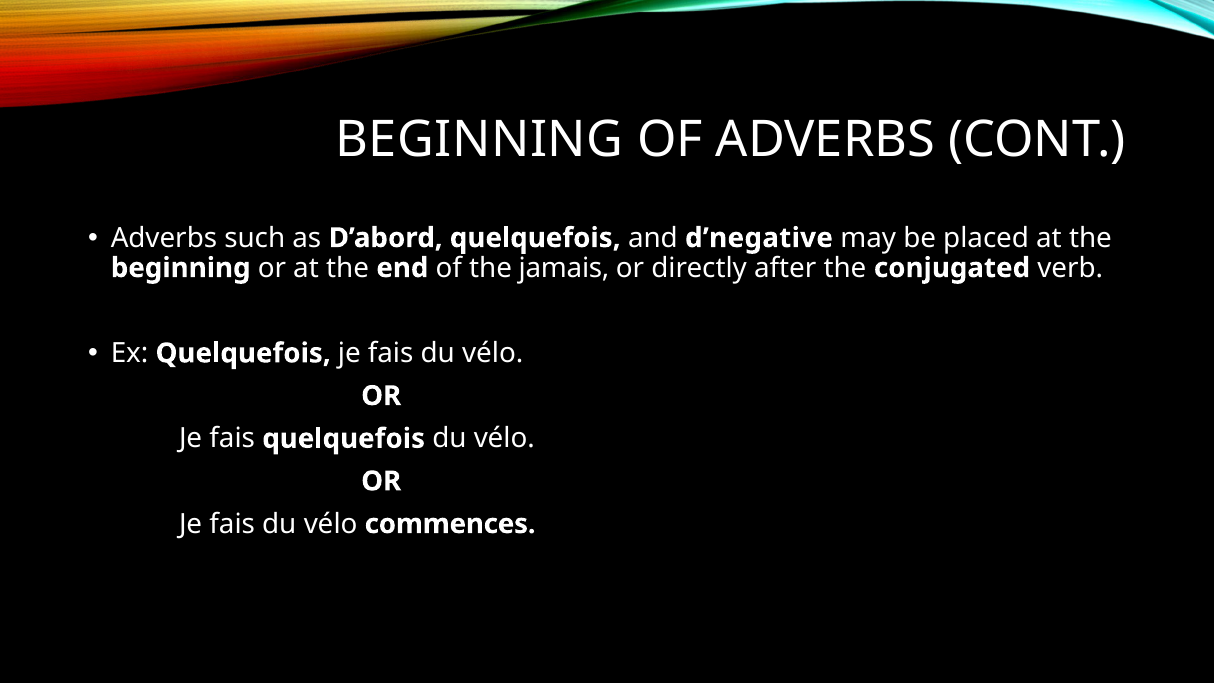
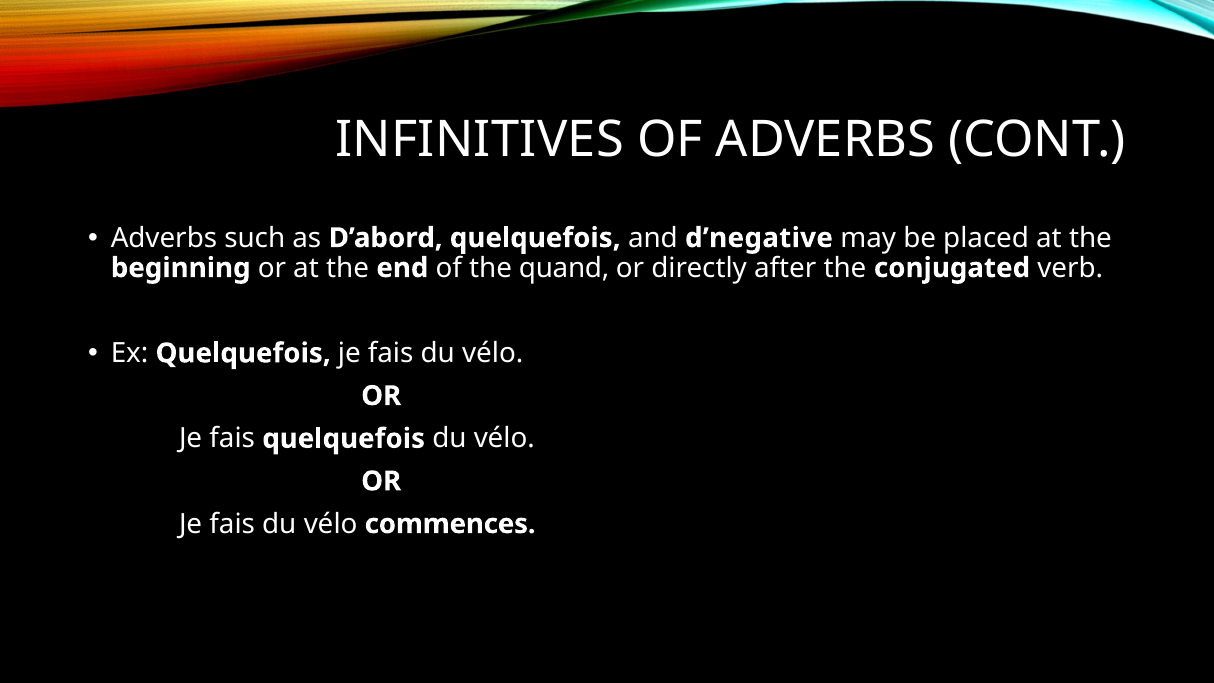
BEGINNING at (479, 140): BEGINNING -> INFINITIVES
jamais: jamais -> quand
